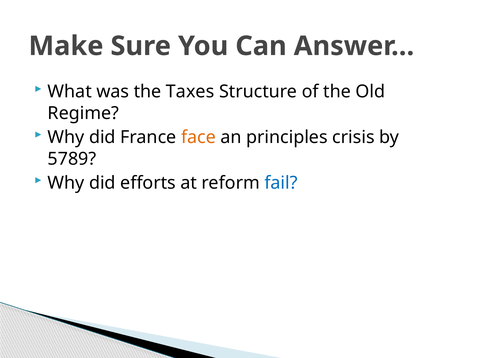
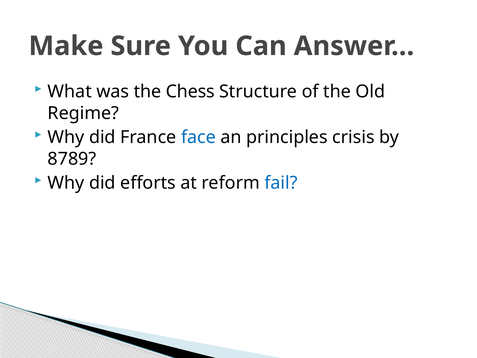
Taxes: Taxes -> Chess
face colour: orange -> blue
5789: 5789 -> 8789
